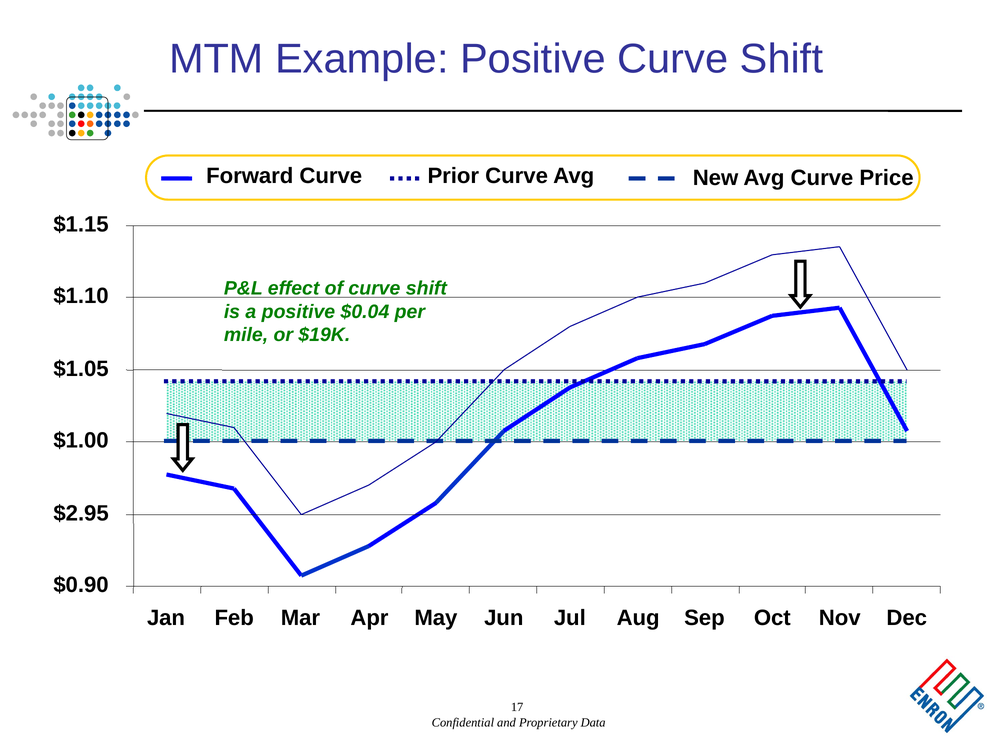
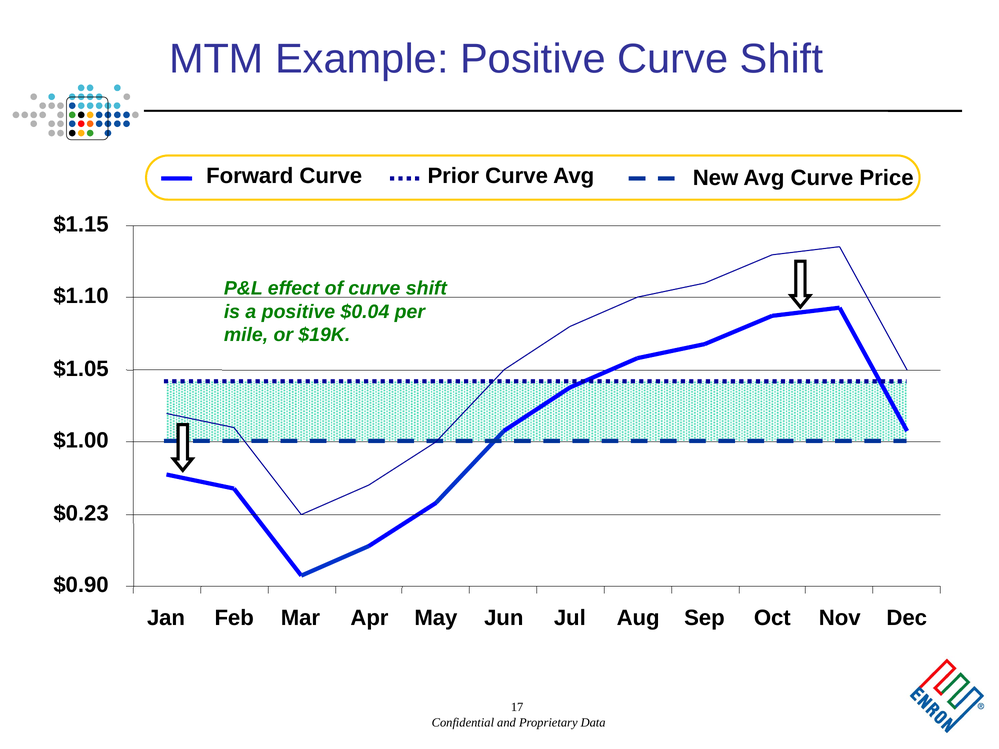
$2.95: $2.95 -> $0.23
